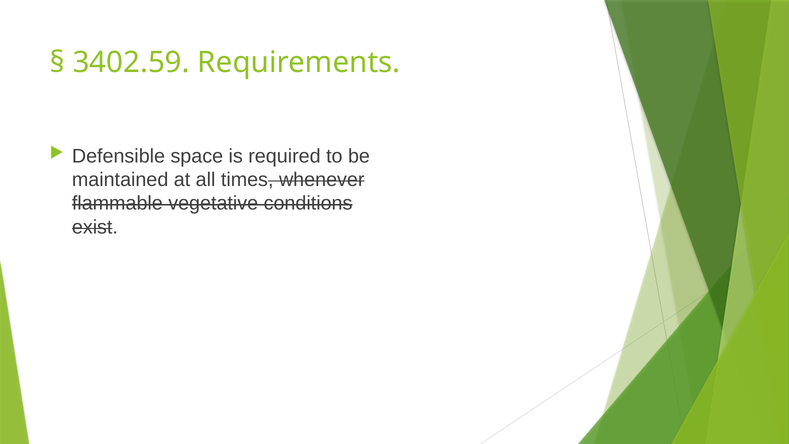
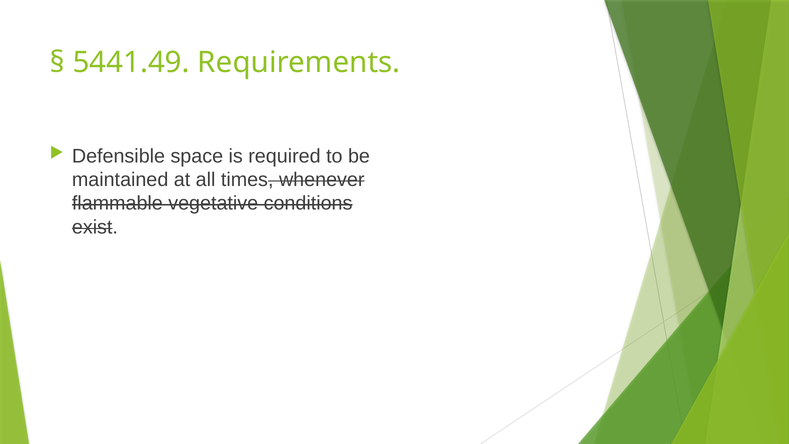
3402.59: 3402.59 -> 5441.49
